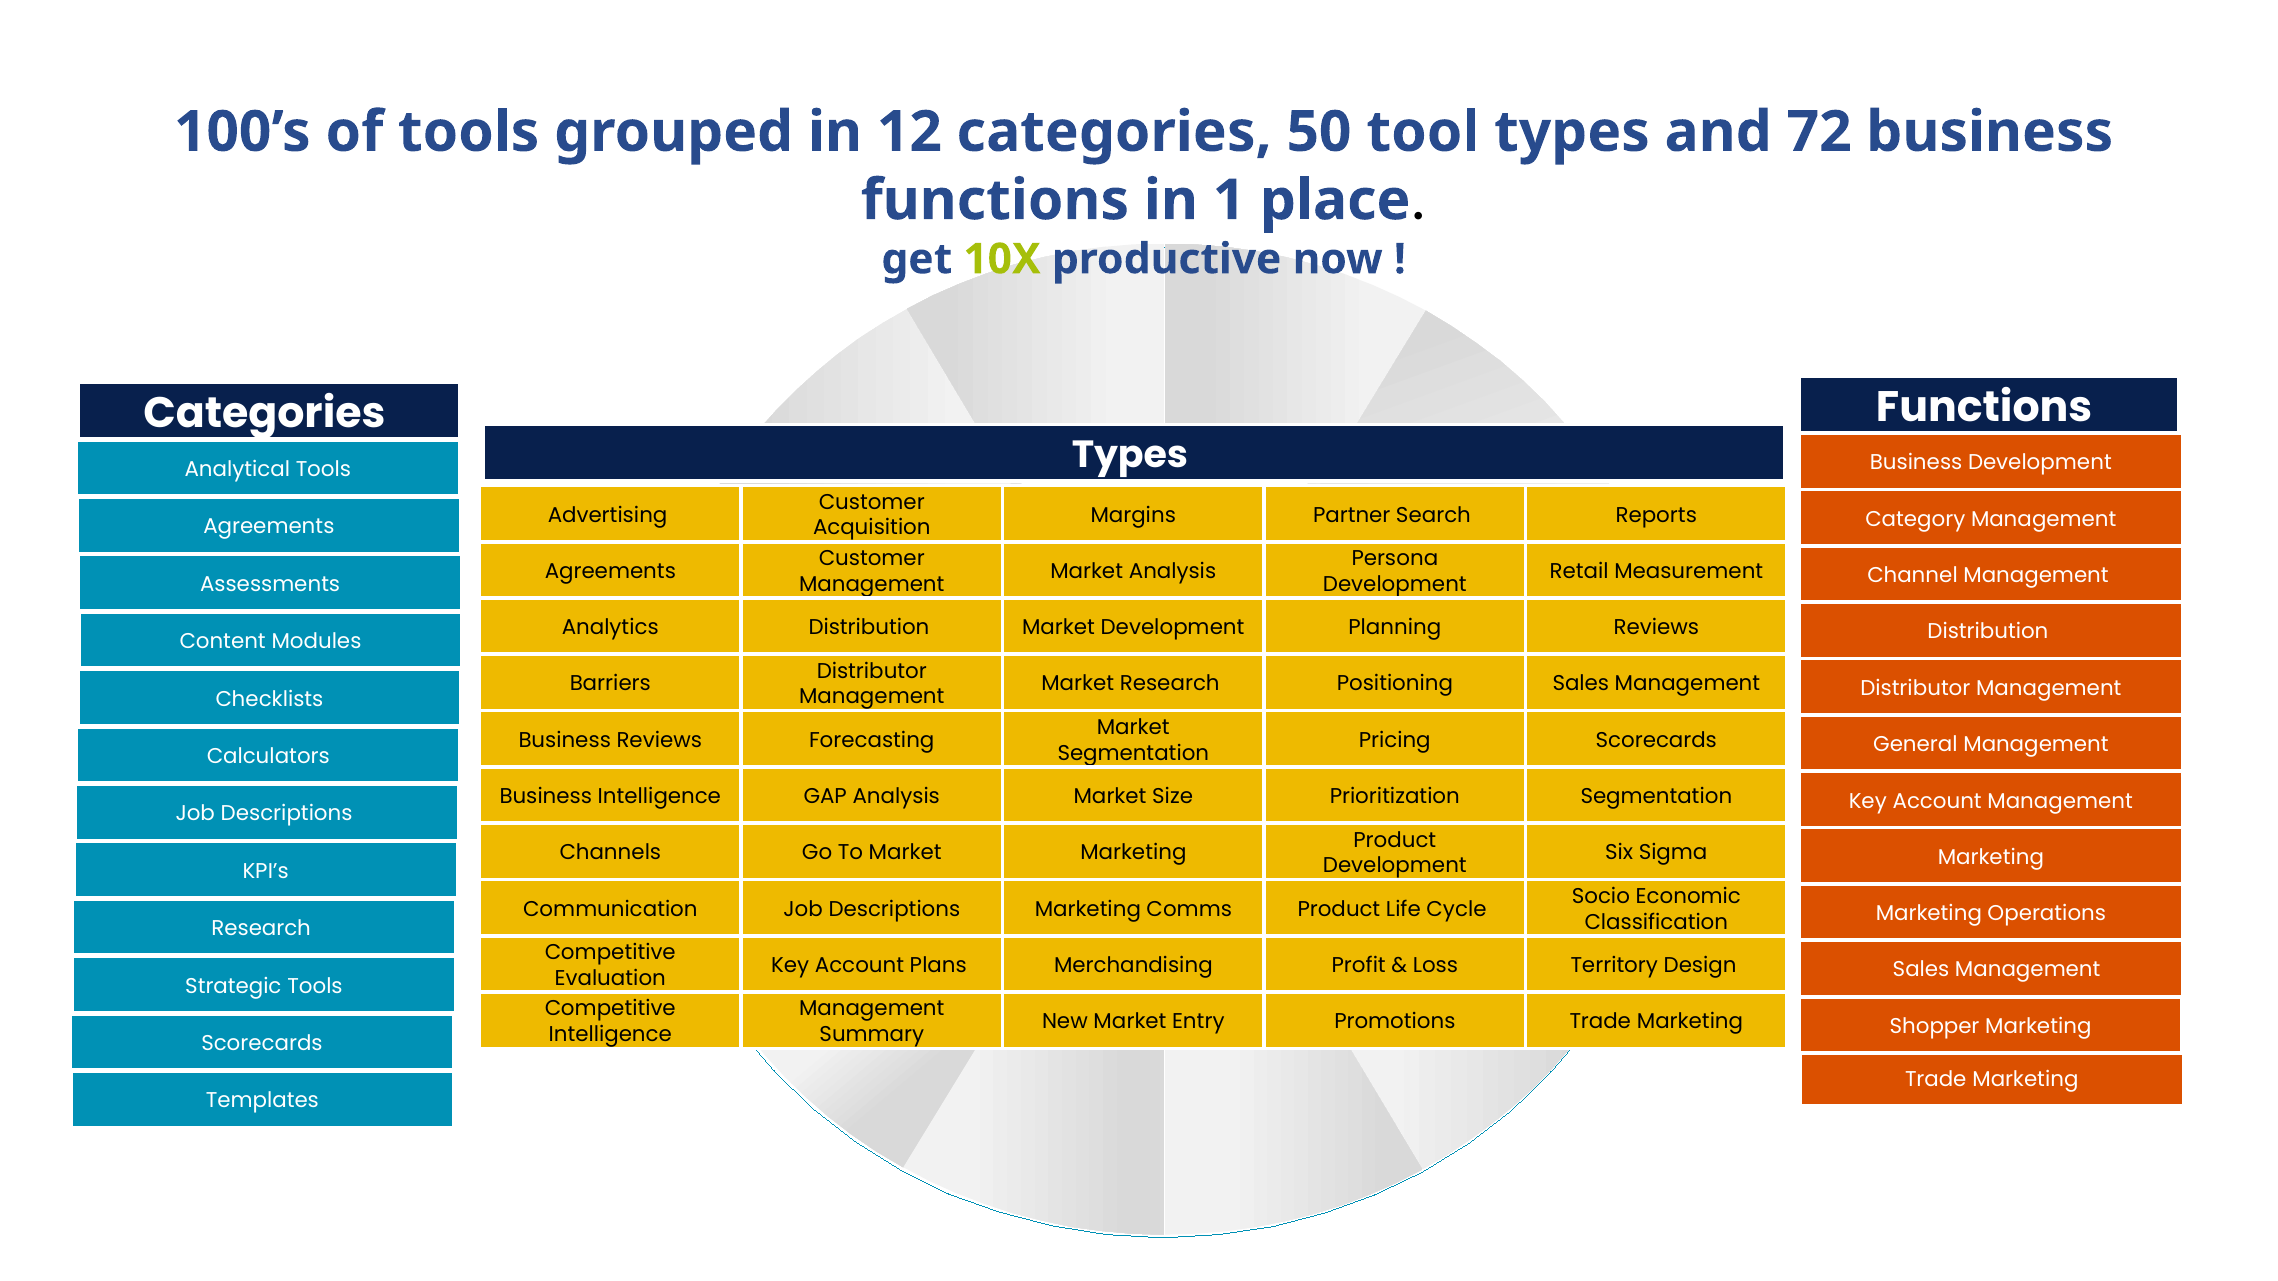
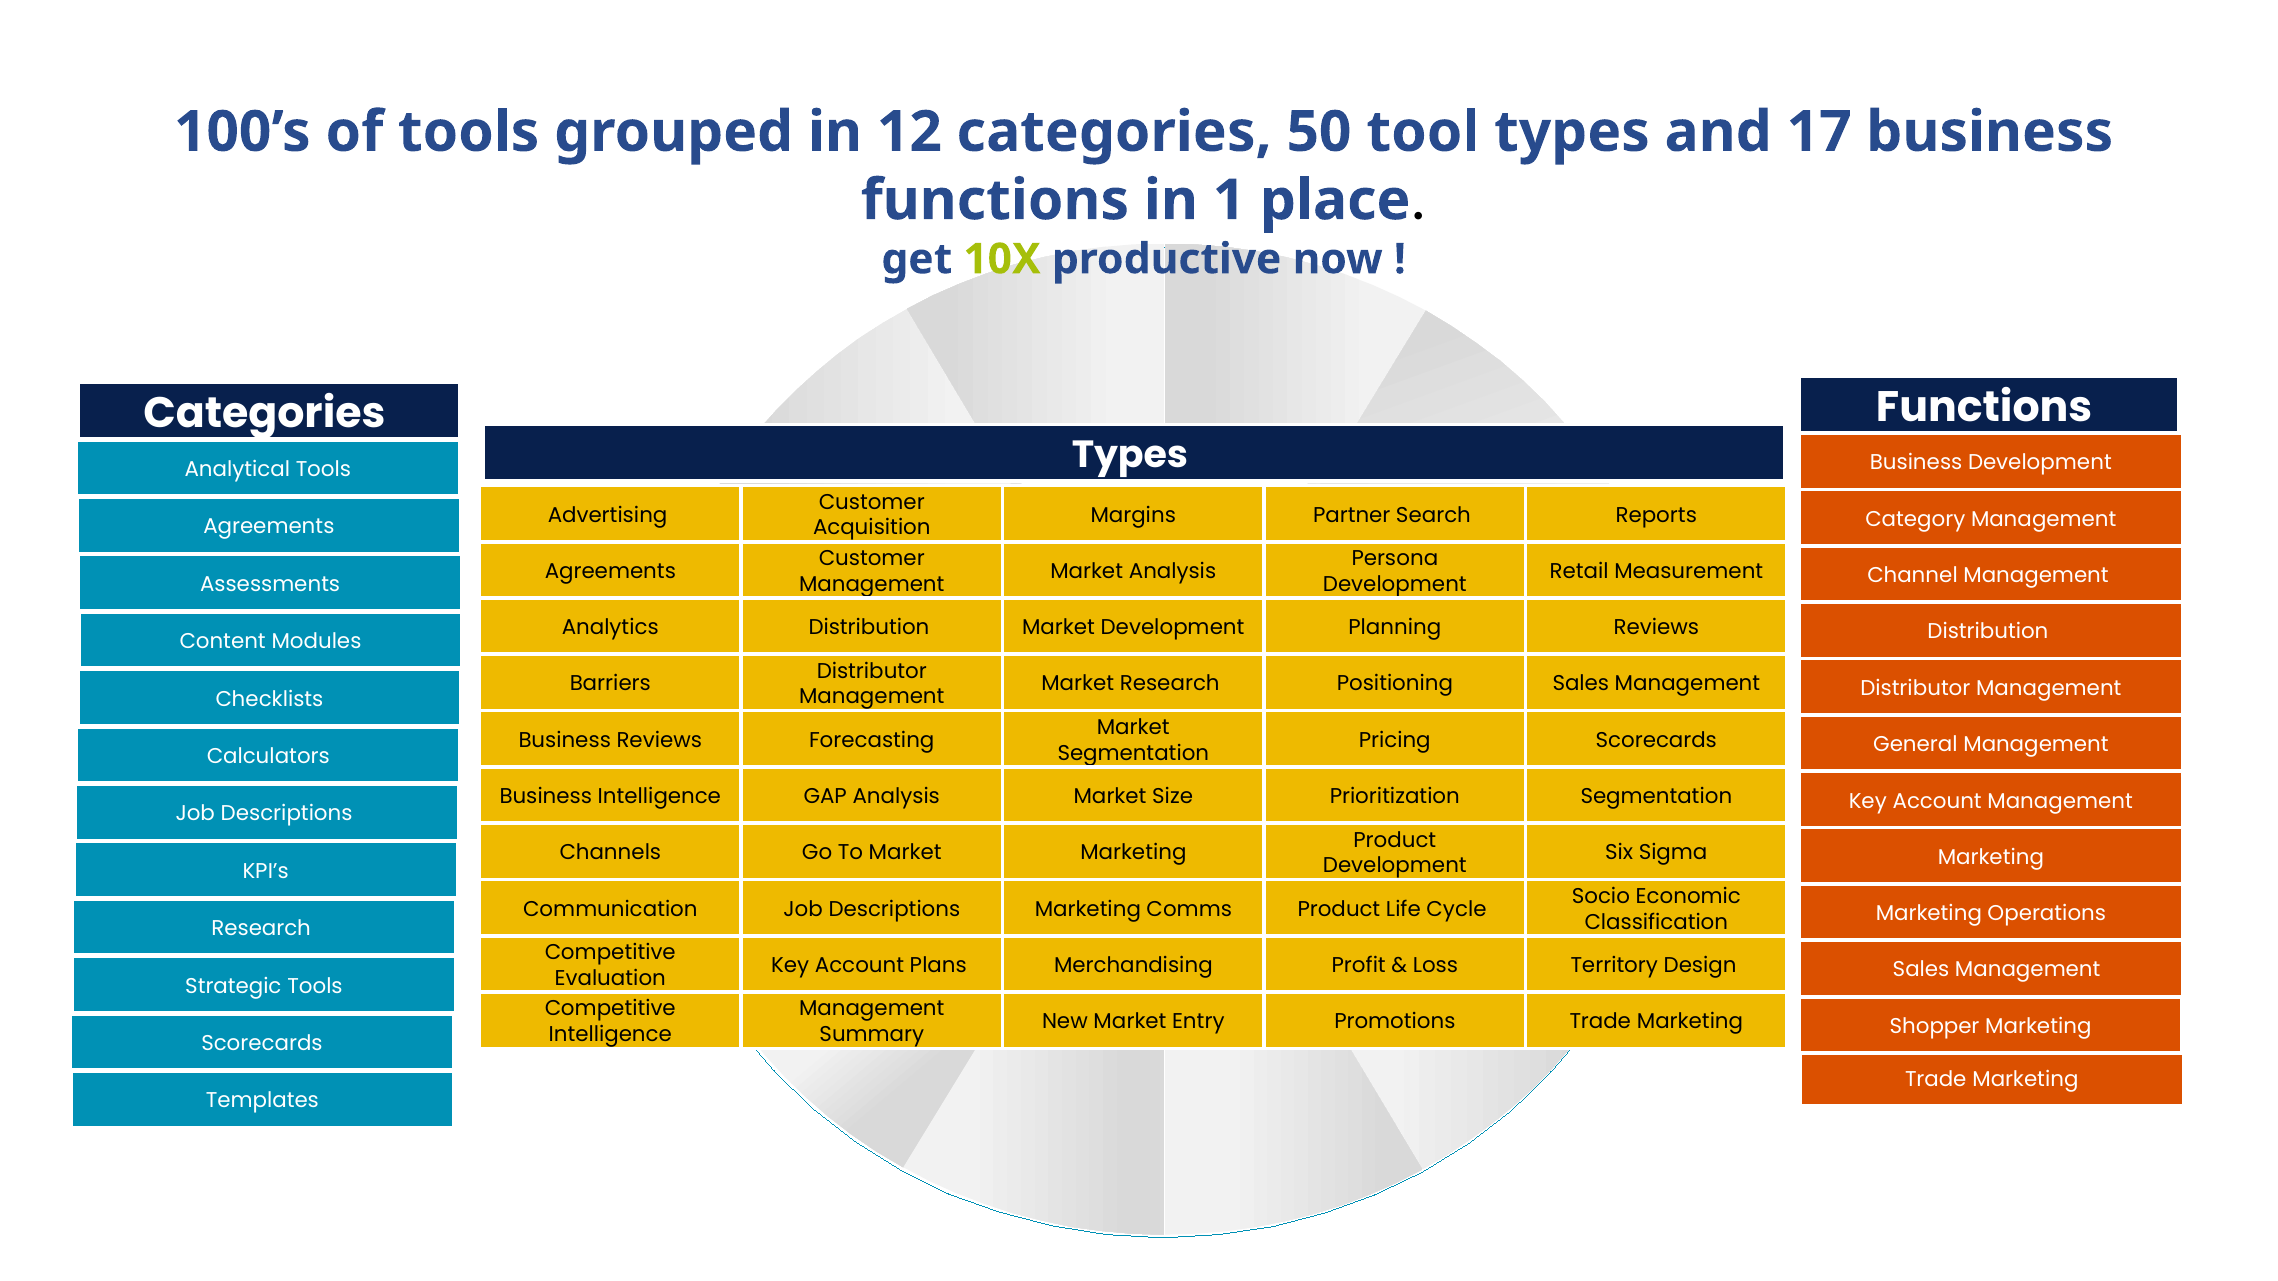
72: 72 -> 17
